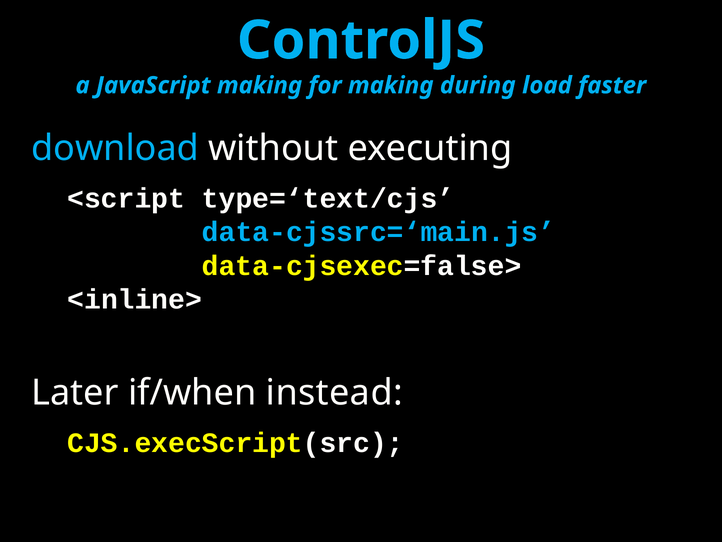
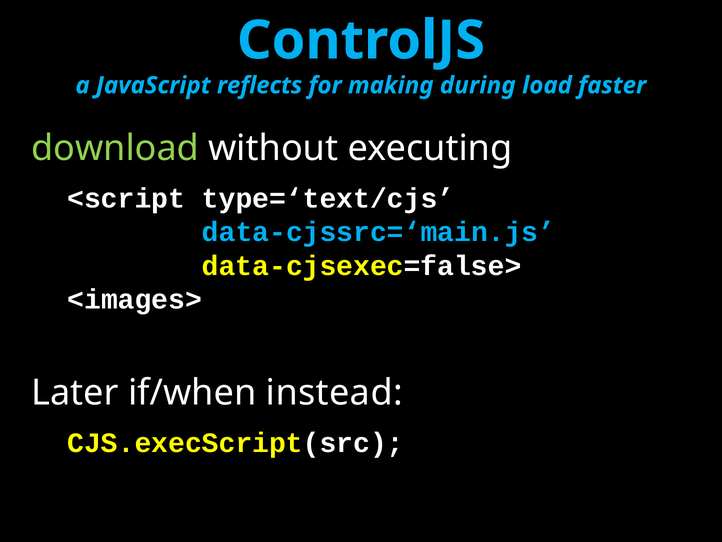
JavaScript making: making -> reflects
download colour: light blue -> light green
<inline>: <inline> -> <images>
